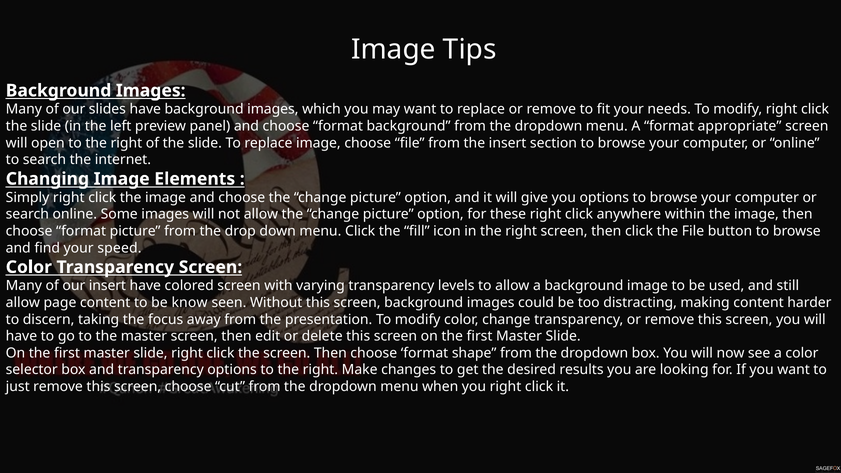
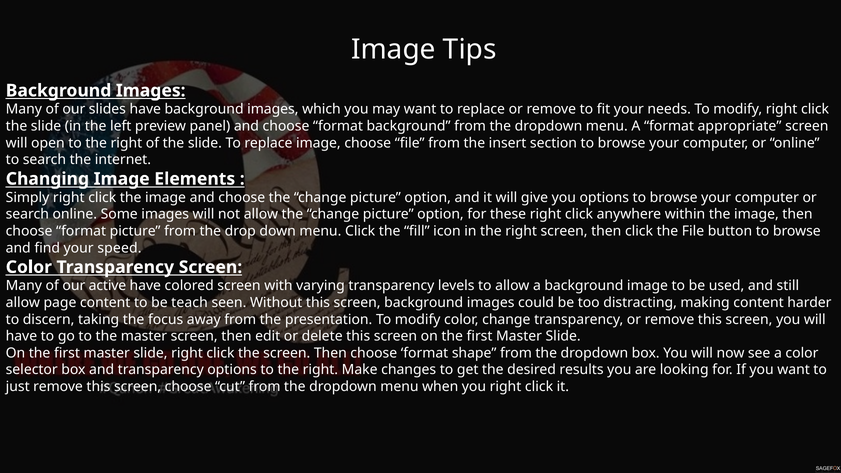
our insert: insert -> active
know: know -> teach
